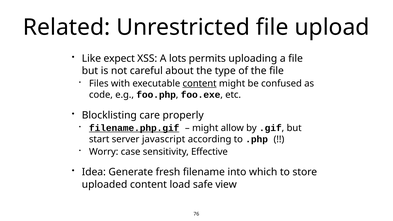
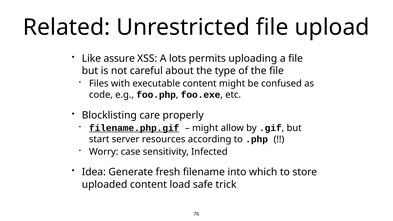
expect: expect -> assure
content at (200, 84) underline: present -> none
javascript: javascript -> resources
Effective: Effective -> Infected
view: view -> trick
